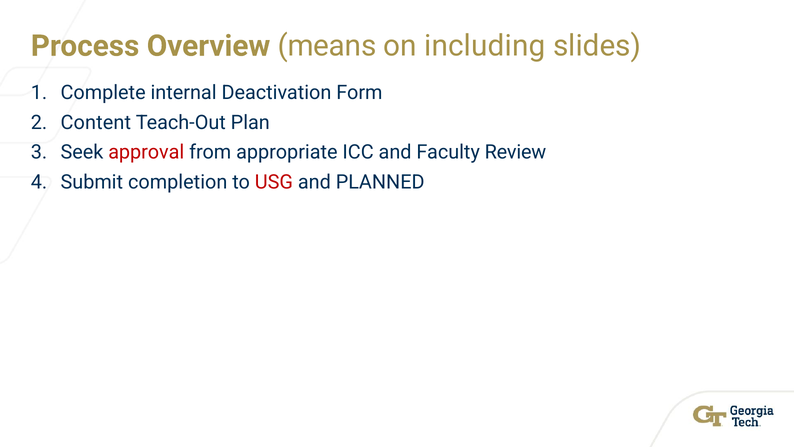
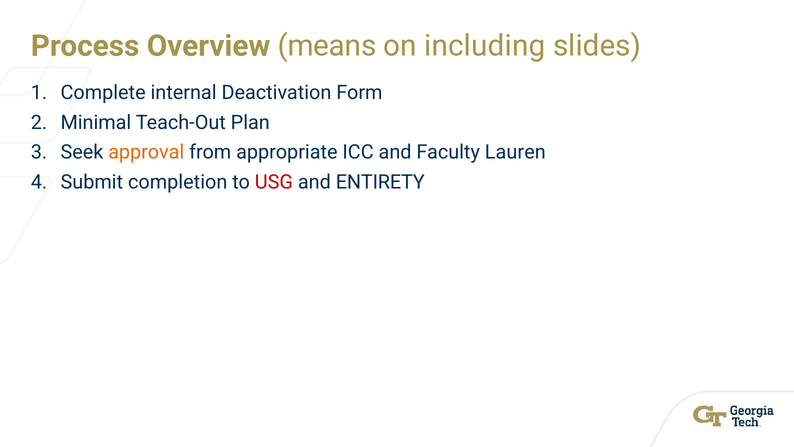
Content: Content -> Minimal
approval colour: red -> orange
Review: Review -> Lauren
PLANNED: PLANNED -> ENTIRETY
